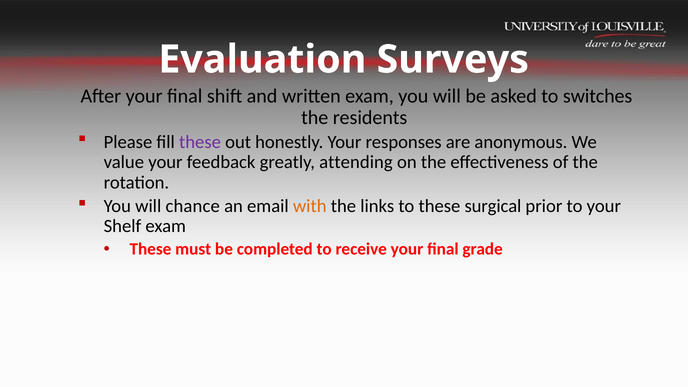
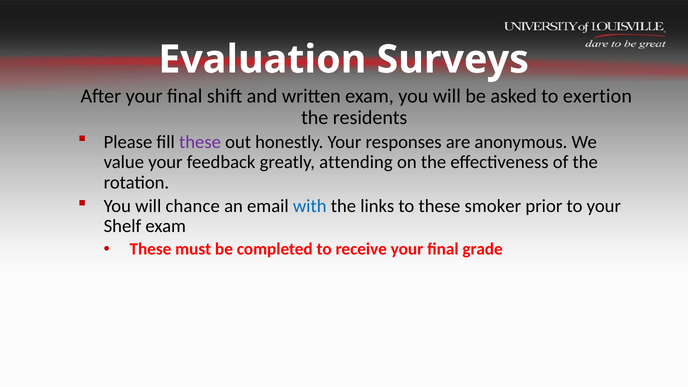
switches: switches -> exertion
with colour: orange -> blue
surgical: surgical -> smoker
